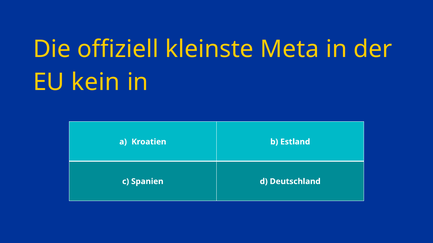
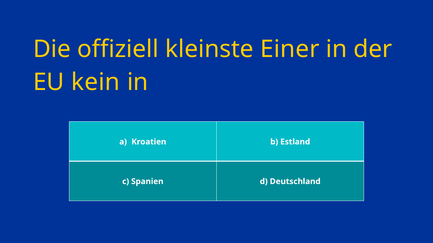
Meta: Meta -> Einer
